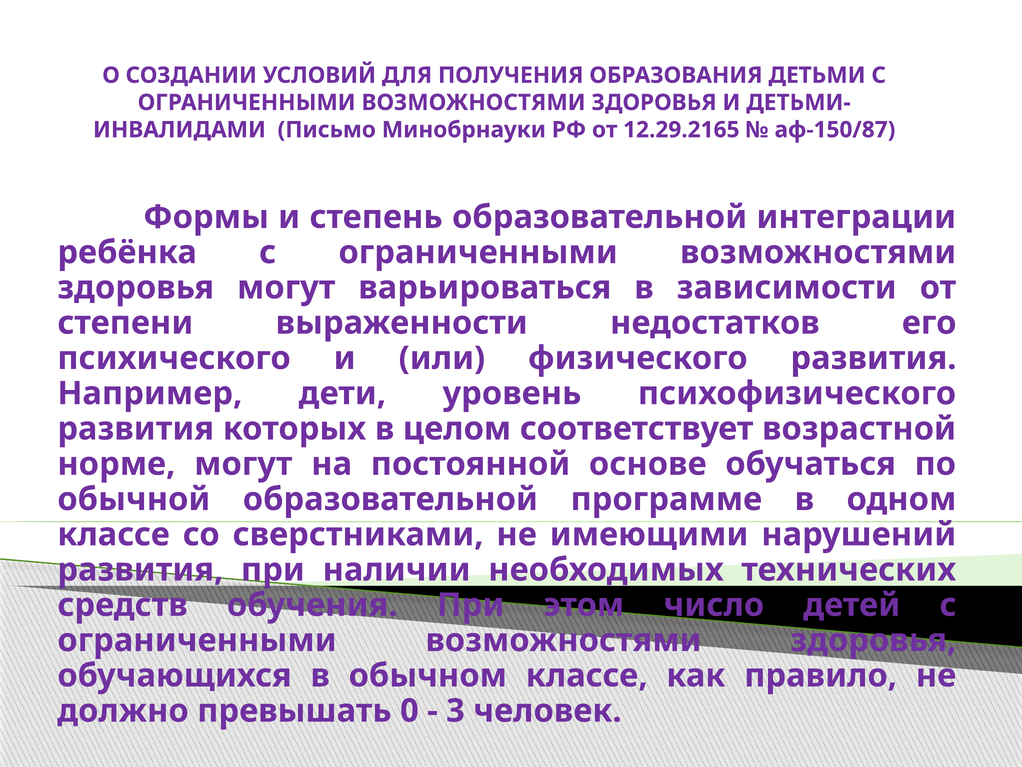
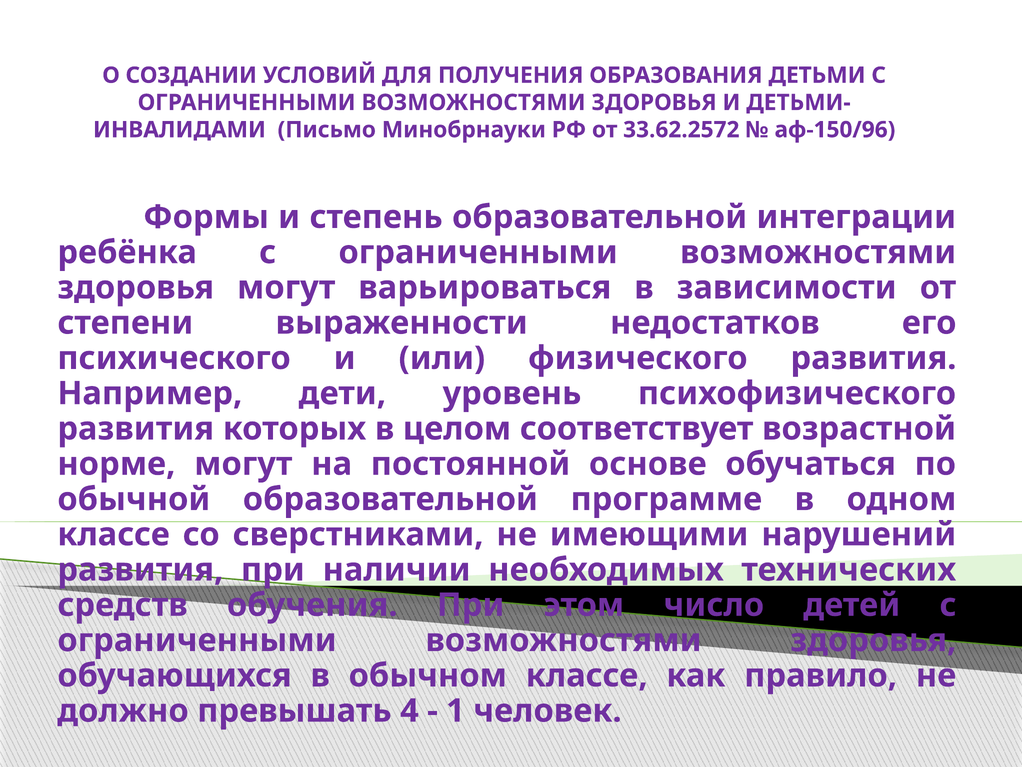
12.29.2165: 12.29.2165 -> 33.62.2572
аф-150/87: аф-150/87 -> аф-150/96
0: 0 -> 4
3: 3 -> 1
